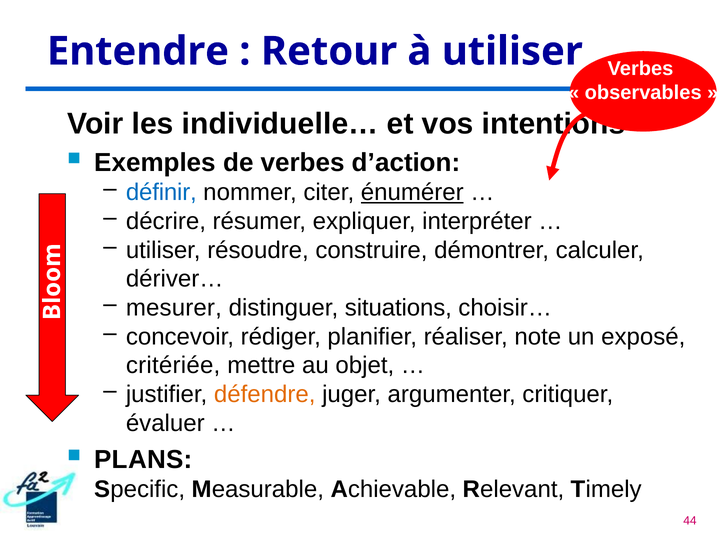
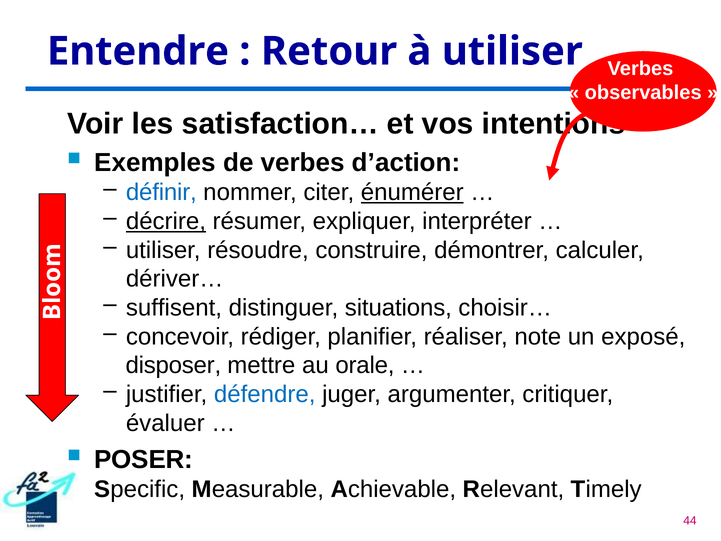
individuelle…: individuelle… -> satisfaction…
décrire underline: none -> present
mesurer: mesurer -> suffisent
critériée: critériée -> disposer
objet: objet -> orale
défendre colour: orange -> blue
PLANS: PLANS -> POSER
